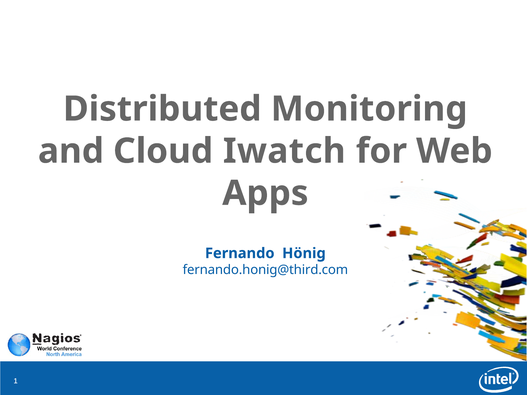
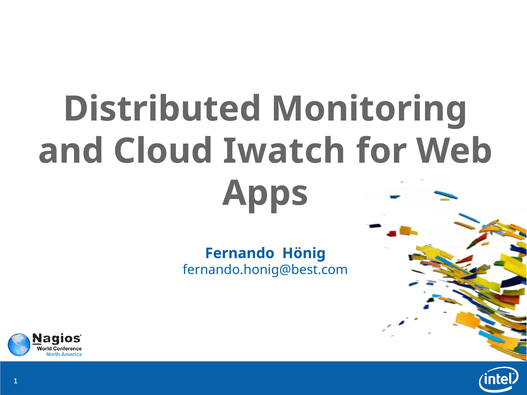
fernando.honig@third.com: fernando.honig@third.com -> fernando.honig@best.com
